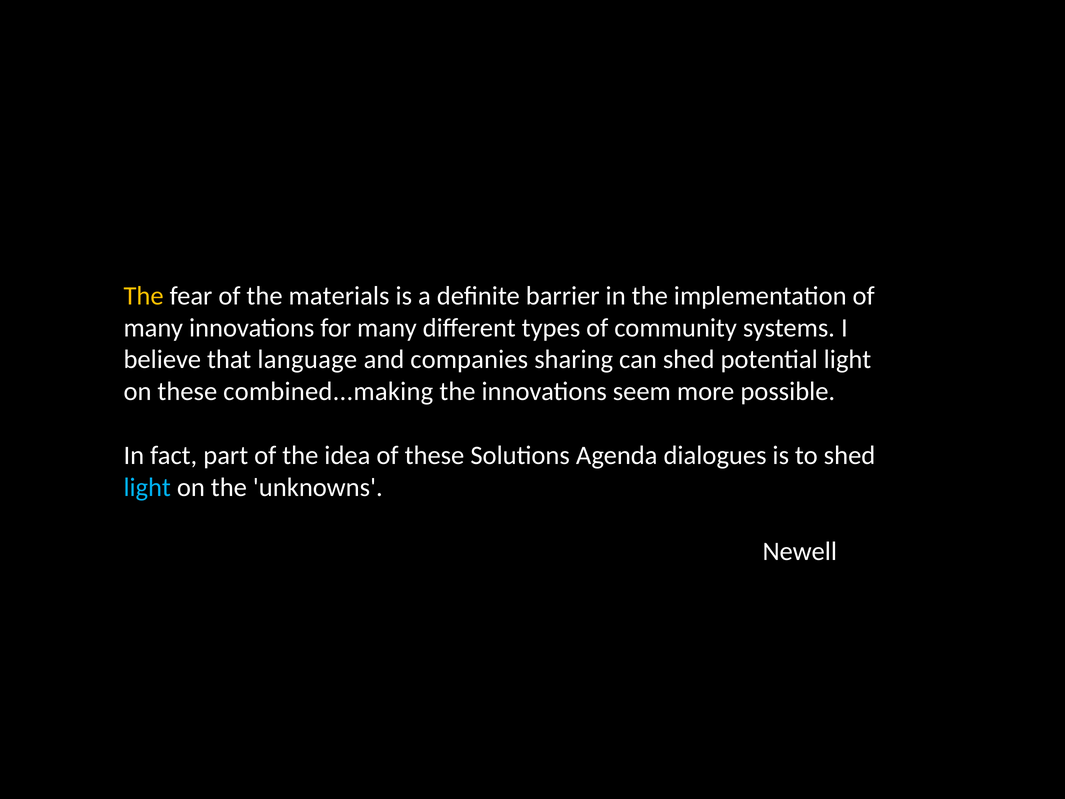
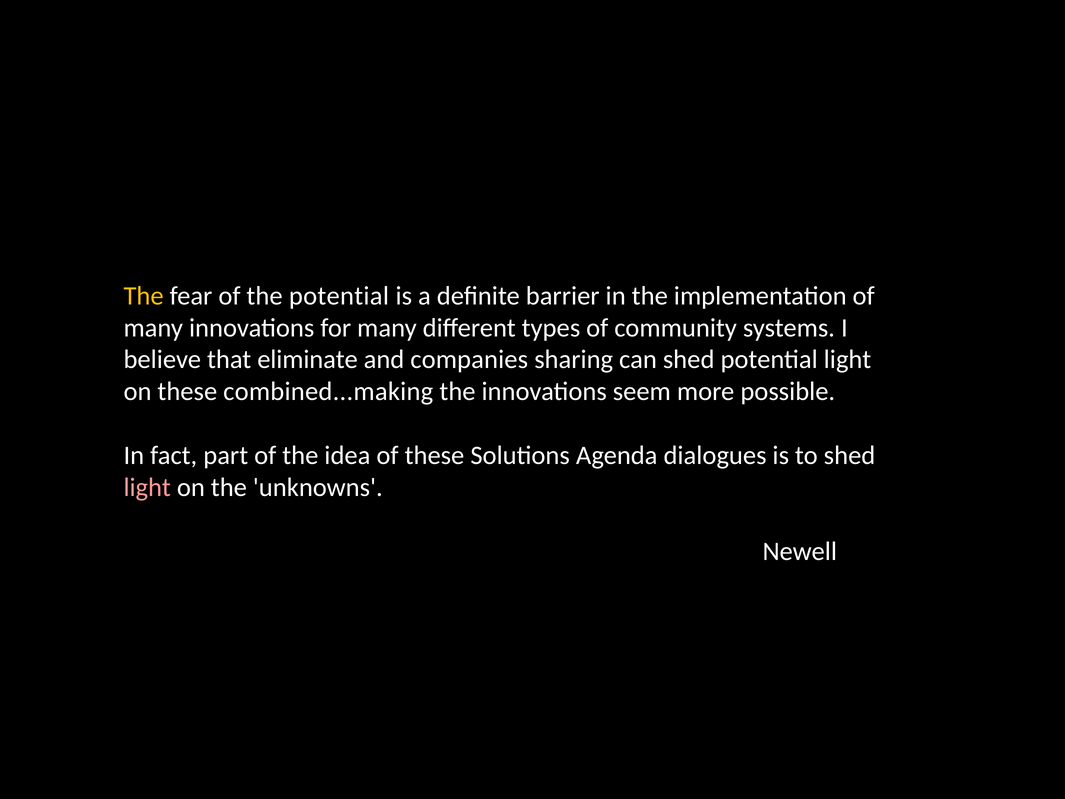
the materials: materials -> potential
language: language -> eliminate
light at (147, 487) colour: light blue -> pink
